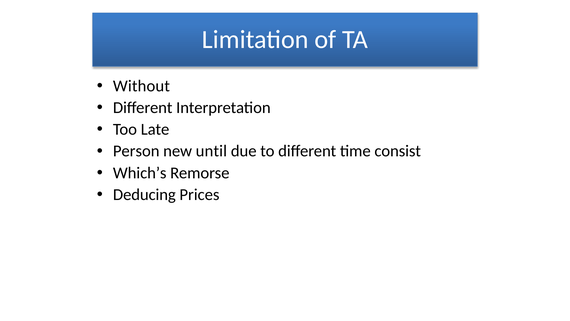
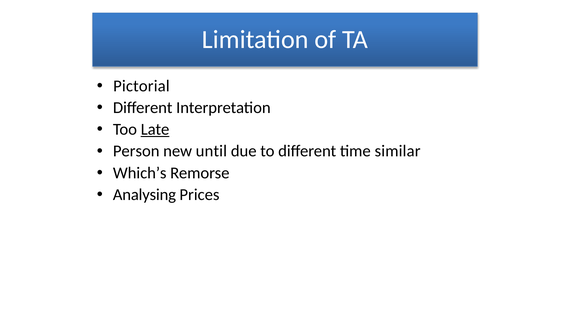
Without: Without -> Pictorial
Late underline: none -> present
consist: consist -> similar
Deducing: Deducing -> Analysing
